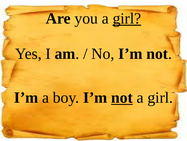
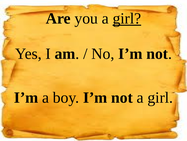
not at (122, 97) underline: present -> none
